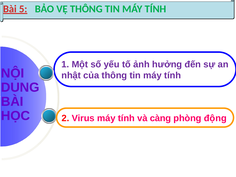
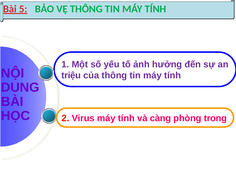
nhật: nhật -> triệu
động: động -> trong
